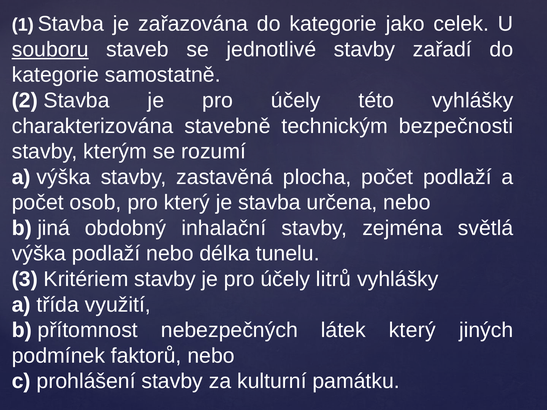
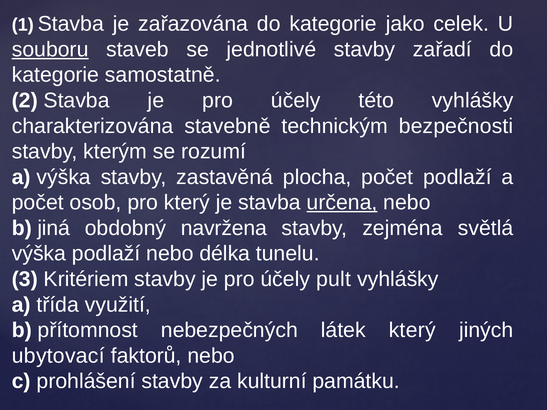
určena underline: none -> present
inhalační: inhalační -> navržena
litrů: litrů -> pult
podmínek: podmínek -> ubytovací
